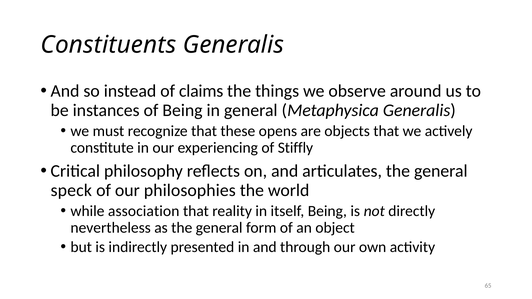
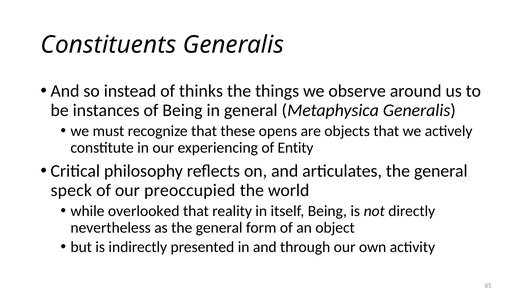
claims: claims -> thinks
Stiffly: Stiffly -> Entity
philosophies: philosophies -> preoccupied
association: association -> overlooked
